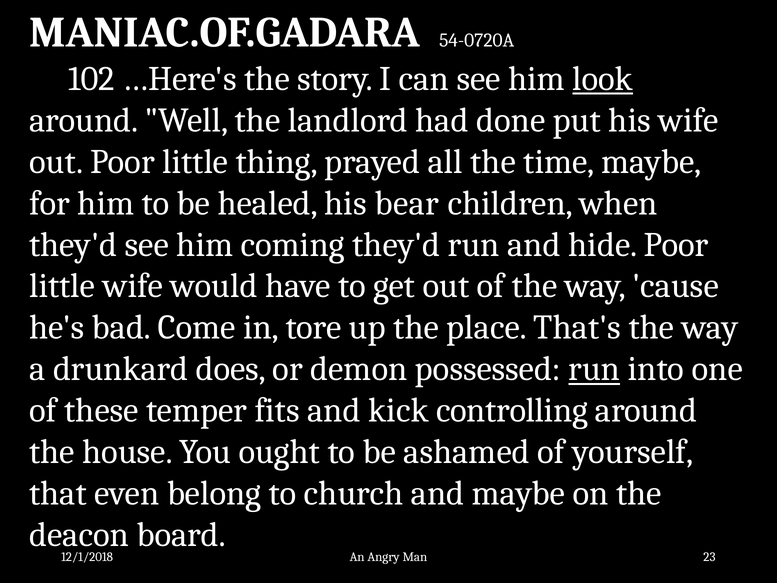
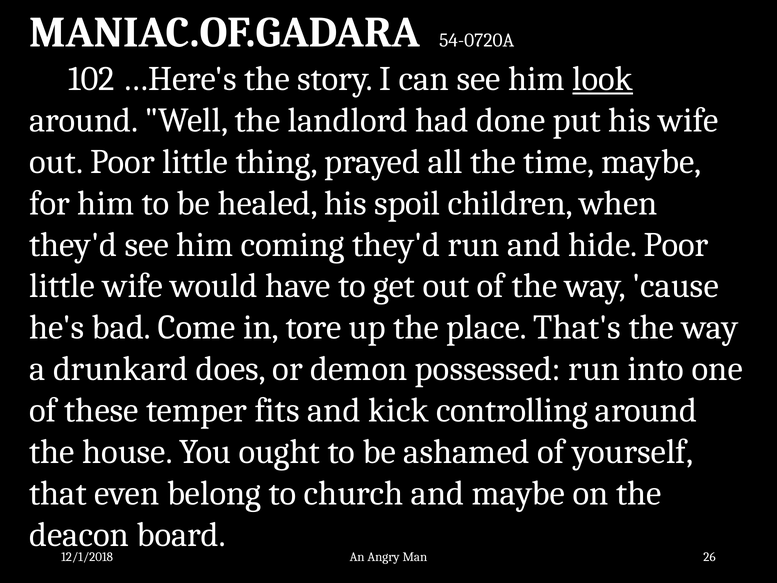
bear: bear -> spoil
run at (594, 369) underline: present -> none
23: 23 -> 26
